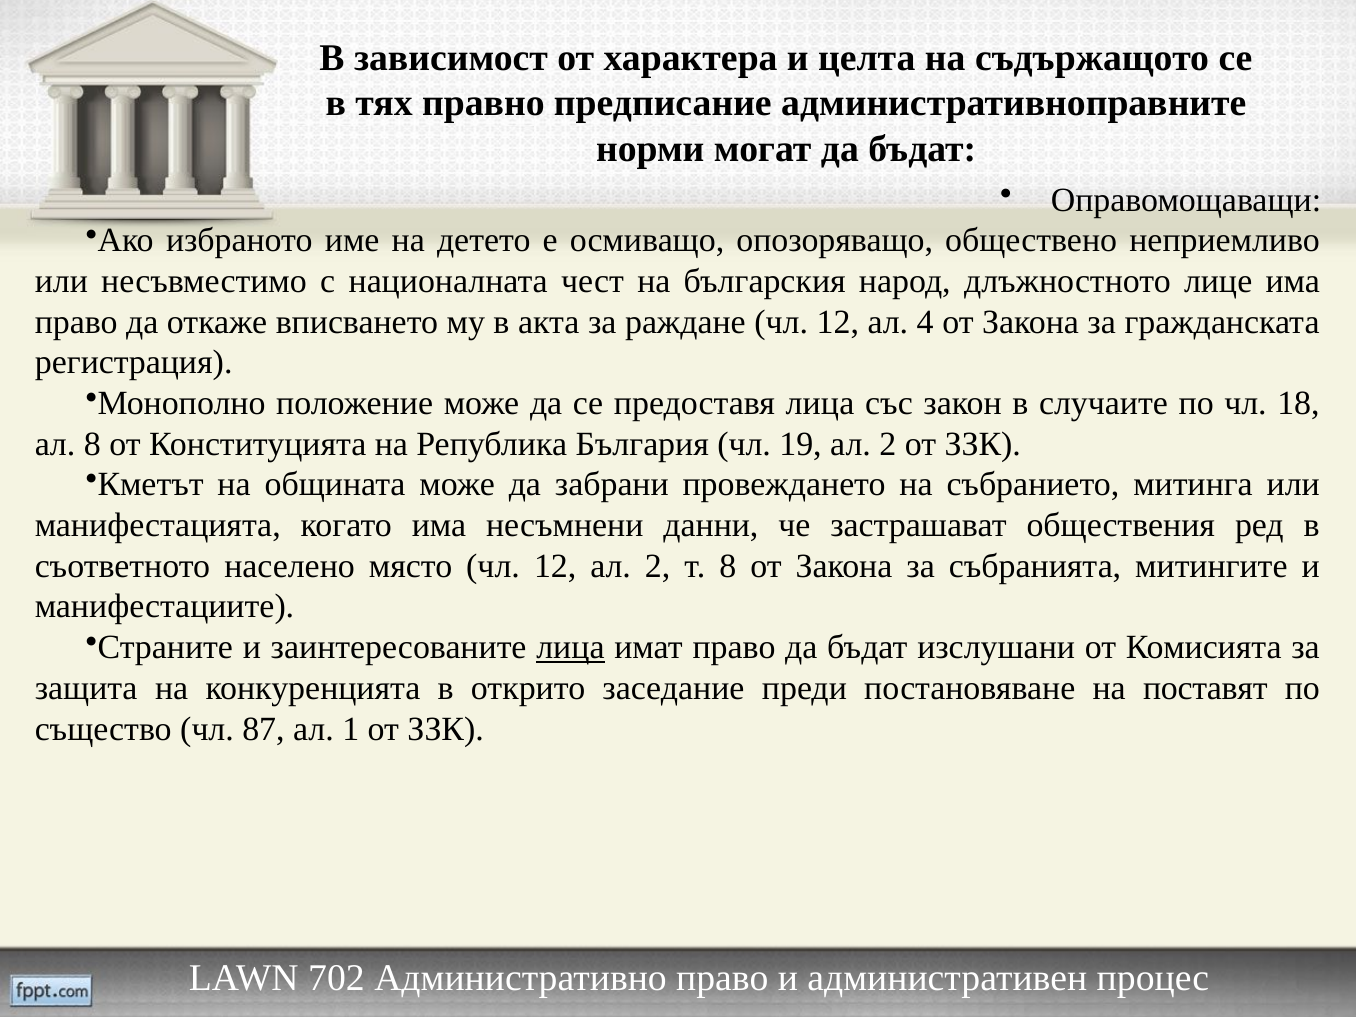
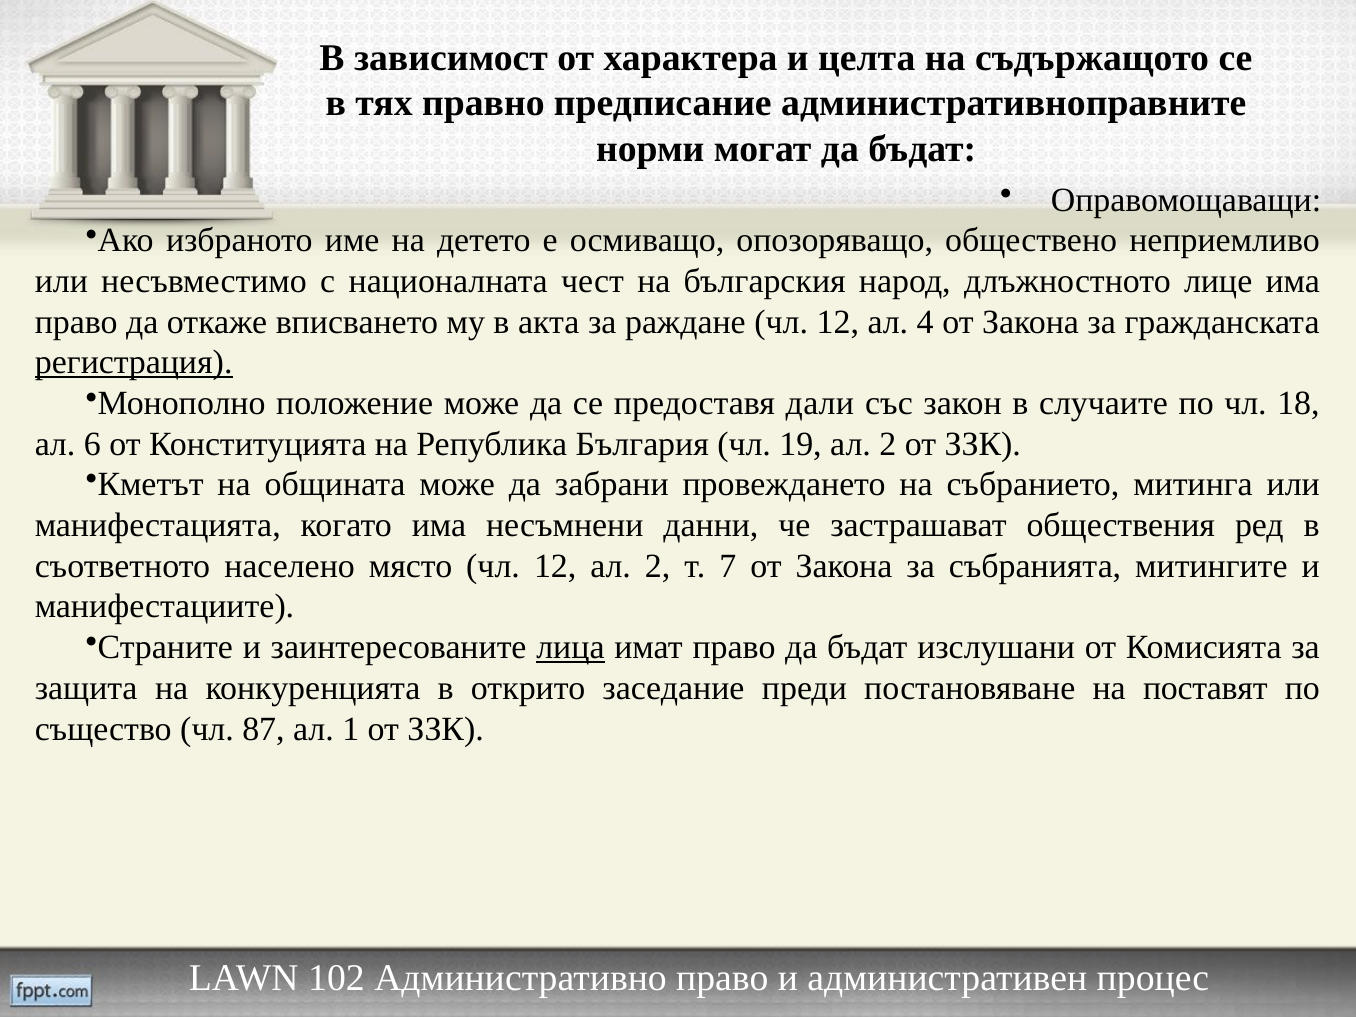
регистрация underline: none -> present
предоставя лица: лица -> дали
ал 8: 8 -> 6
т 8: 8 -> 7
702: 702 -> 102
